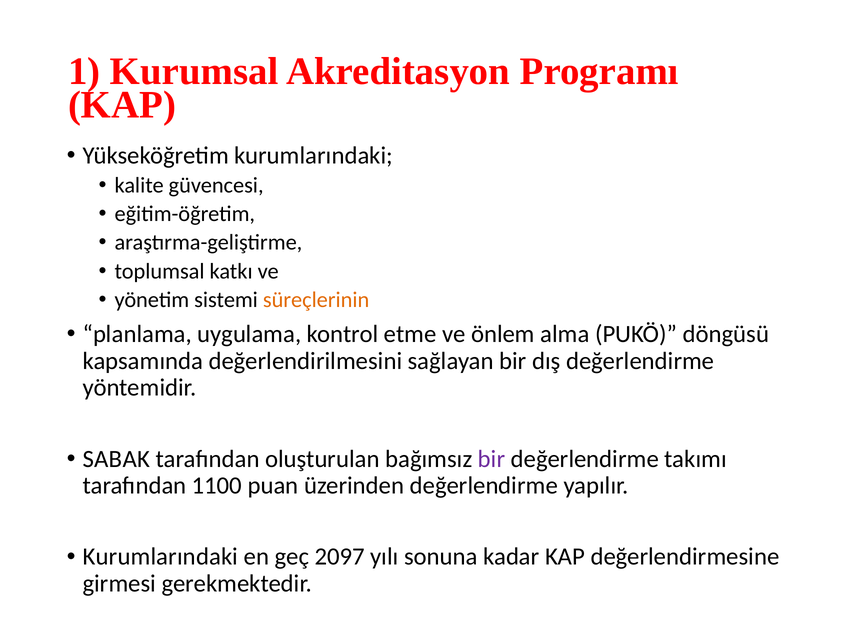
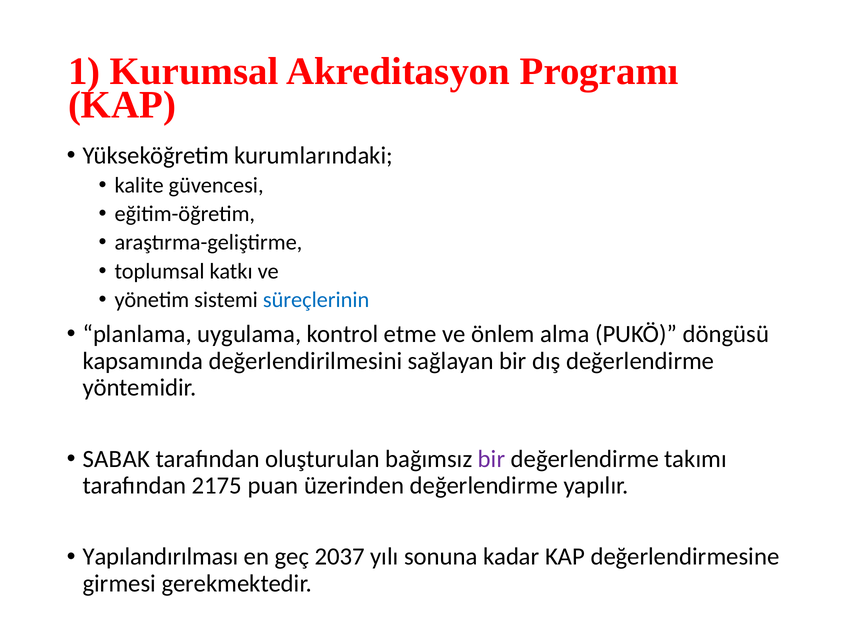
süreçlerinin colour: orange -> blue
1100: 1100 -> 2175
Kurumlarındaki at (160, 557): Kurumlarındaki -> Yapılandırılması
2097: 2097 -> 2037
